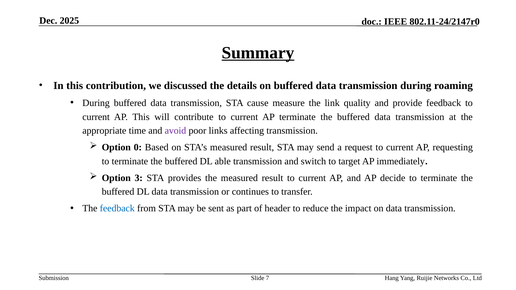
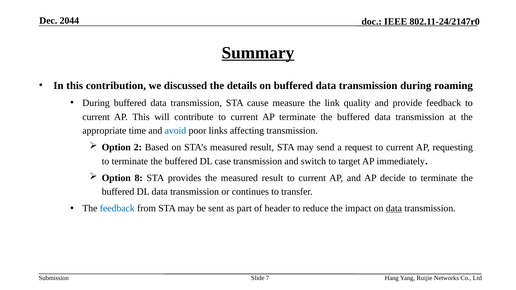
2025: 2025 -> 2044
avoid colour: purple -> blue
0: 0 -> 2
able: able -> case
3: 3 -> 8
data at (394, 209) underline: none -> present
